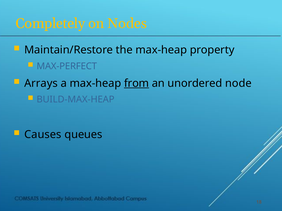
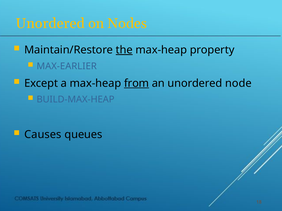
Completely at (50, 24): Completely -> Unordered
the underline: none -> present
MAX-PERFECT: MAX-PERFECT -> MAX-EARLIER
Arrays: Arrays -> Except
